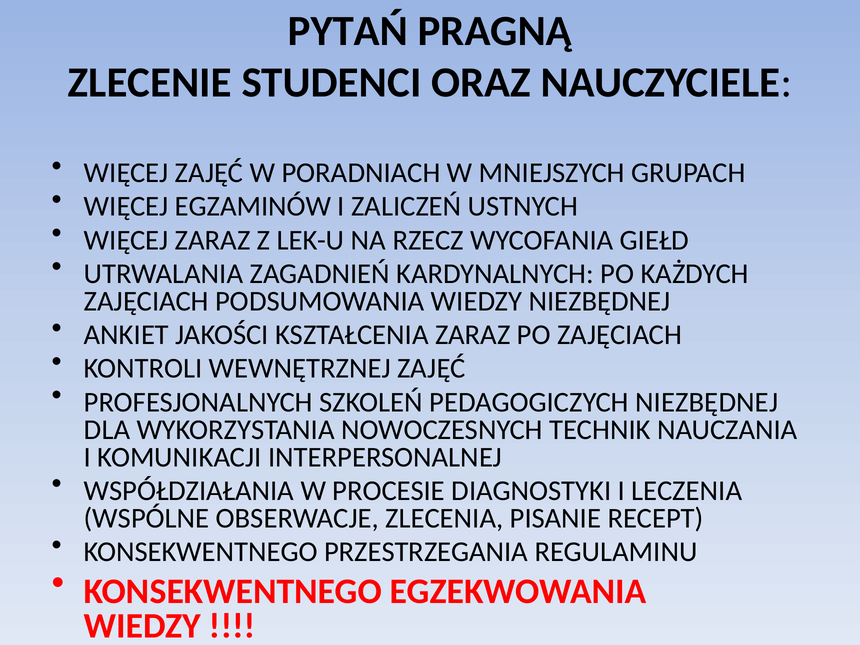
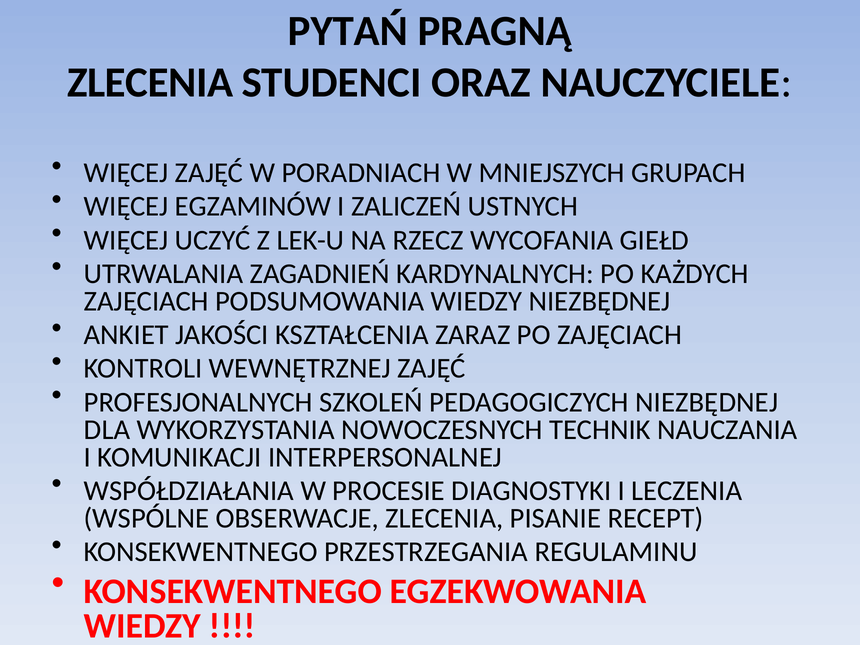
ZLECENIE at (150, 83): ZLECENIE -> ZLECENIA
WIĘCEJ ZARAZ: ZARAZ -> UCZYĆ
